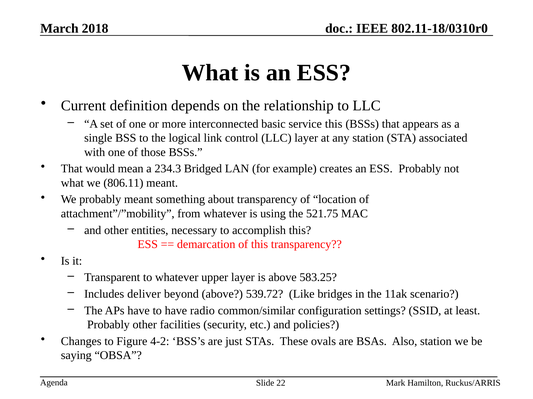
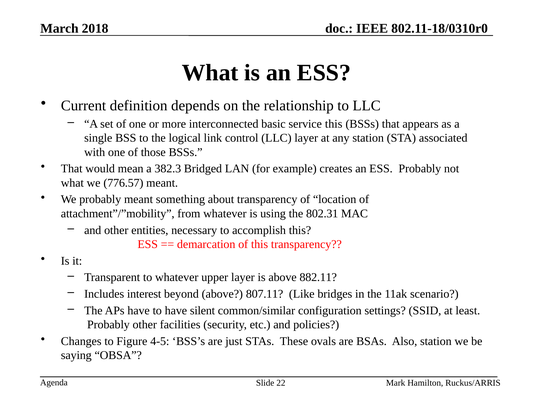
234.3: 234.3 -> 382.3
806.11: 806.11 -> 776.57
521.75: 521.75 -> 802.31
583.25: 583.25 -> 882.11
deliver: deliver -> interest
539.72: 539.72 -> 807.11
radio: radio -> silent
4-2: 4-2 -> 4-5
